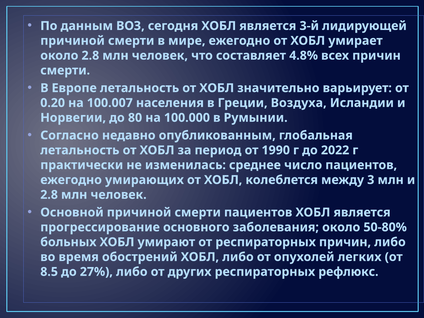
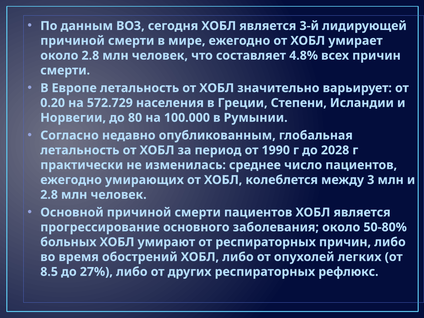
100.007: 100.007 -> 572.729
Воздуха: Воздуха -> Степени
2022: 2022 -> 2028
